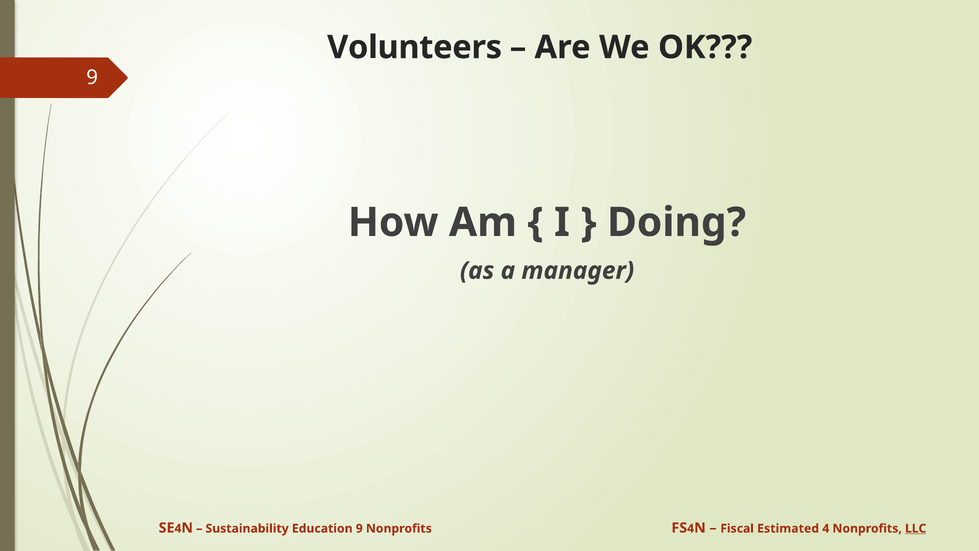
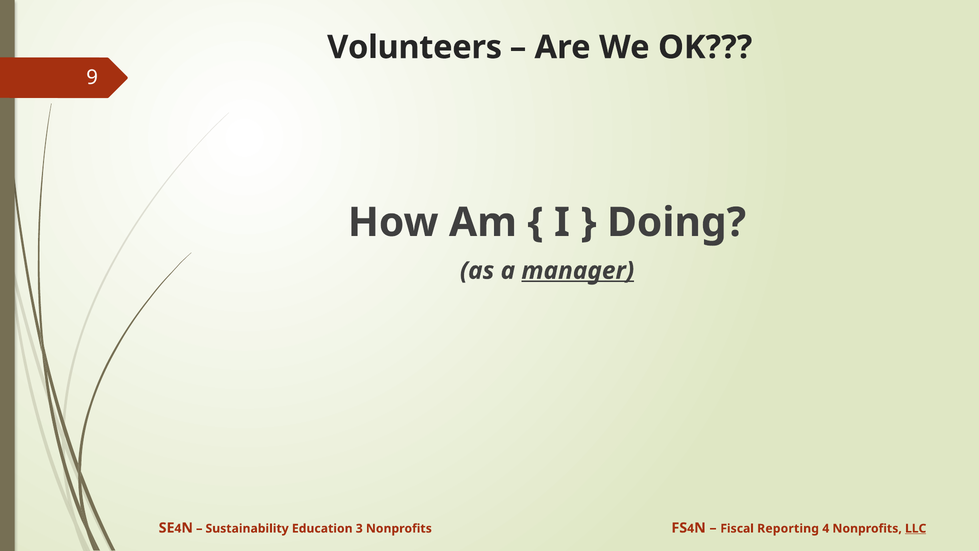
manager underline: none -> present
Education 9: 9 -> 3
Estimated: Estimated -> Reporting
